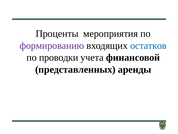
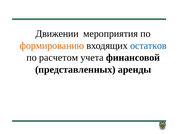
Проценты: Проценты -> Движении
формированию colour: purple -> orange
проводки: проводки -> расчетом
